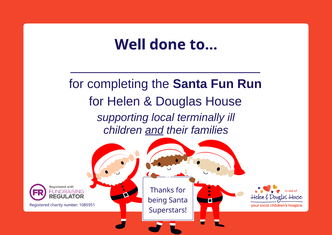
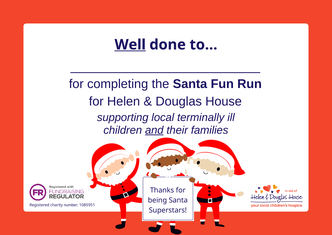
Well underline: none -> present
